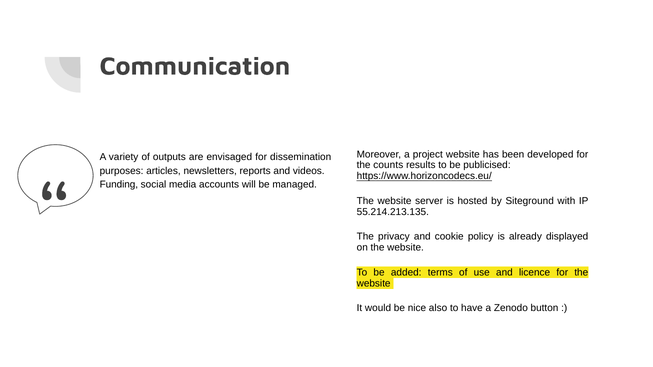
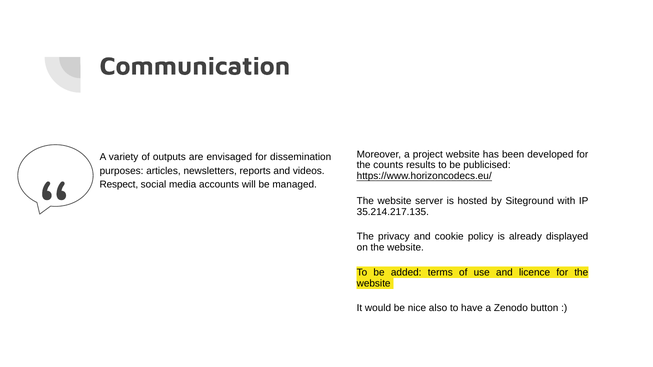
Funding: Funding -> Respect
55.214.213.135: 55.214.213.135 -> 35.214.217.135
